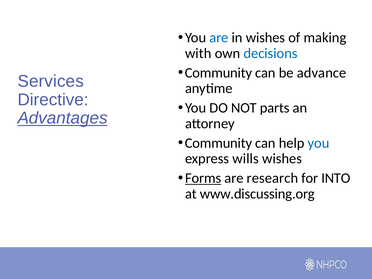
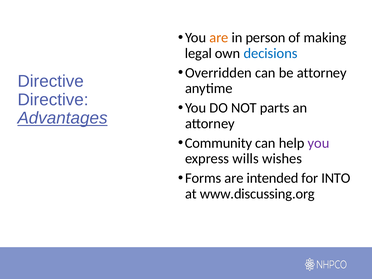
are at (219, 38) colour: blue -> orange
in wishes: wishes -> person
with: with -> legal
Community at (218, 73): Community -> Overridden
be advance: advance -> attorney
Services at (51, 81): Services -> Directive
you at (319, 143) colour: blue -> purple
Forms underline: present -> none
research: research -> intended
